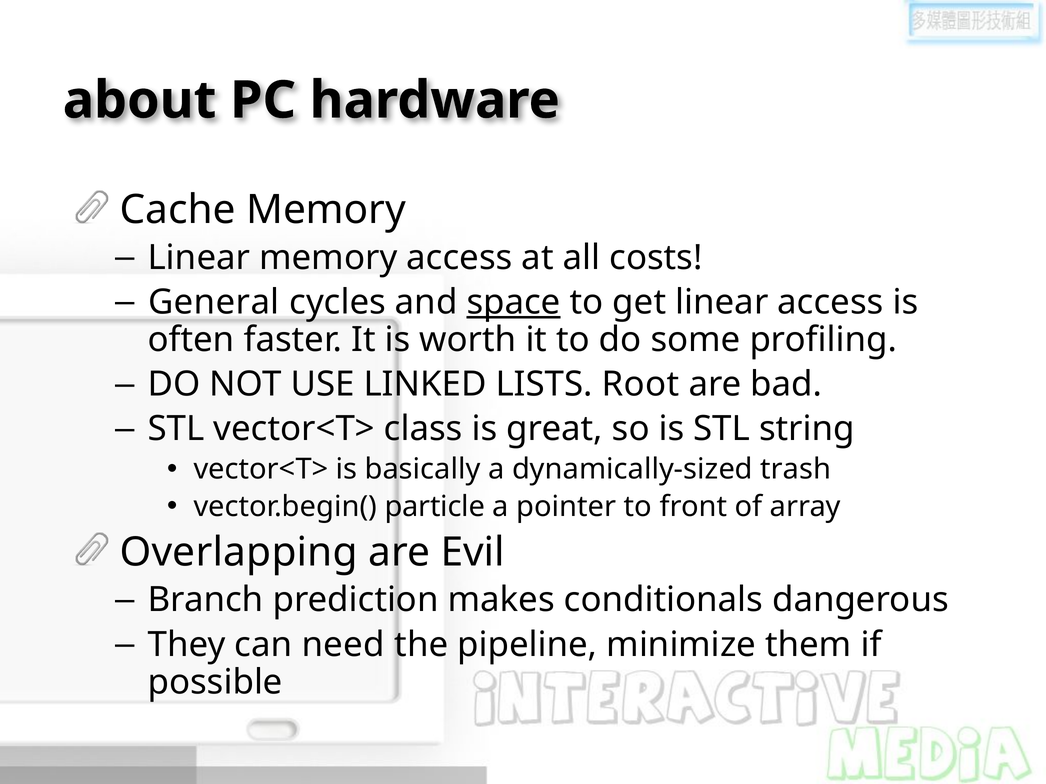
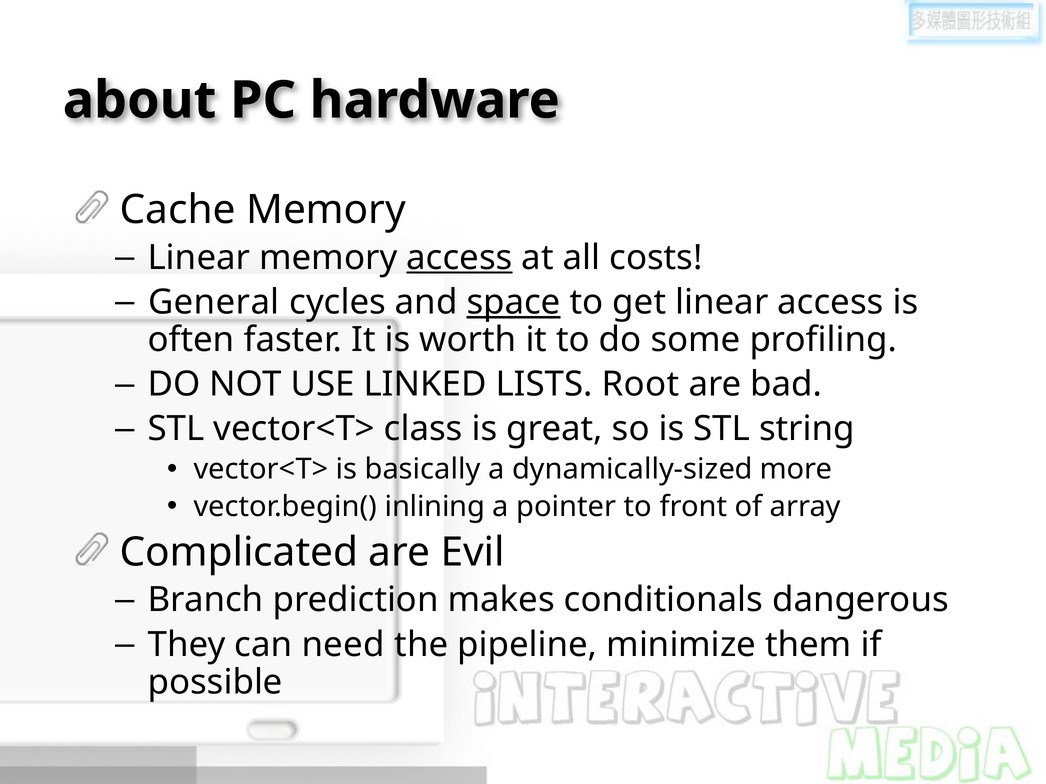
access at (459, 258) underline: none -> present
trash: trash -> more
particle: particle -> inlining
Overlapping: Overlapping -> Complicated
